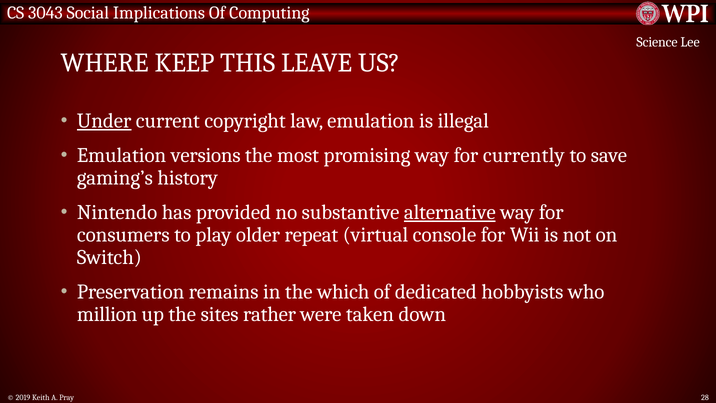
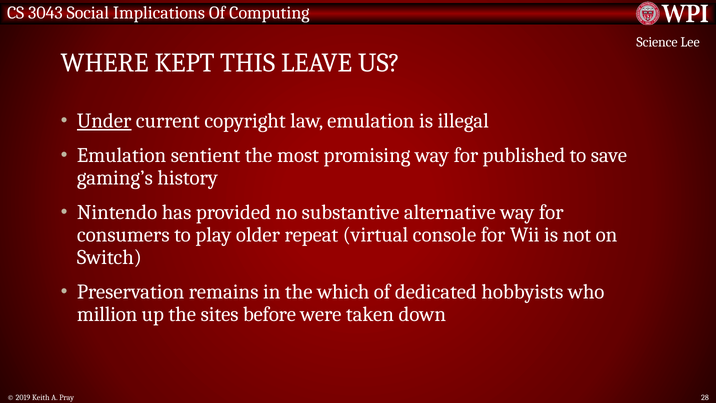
KEEP: KEEP -> KEPT
versions: versions -> sentient
currently: currently -> published
alternative underline: present -> none
rather: rather -> before
